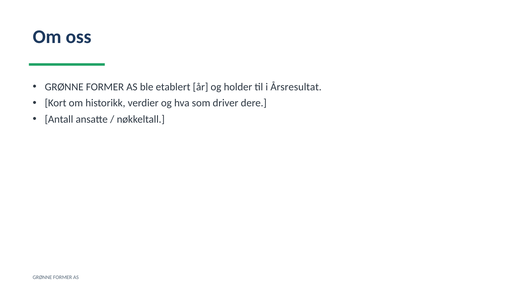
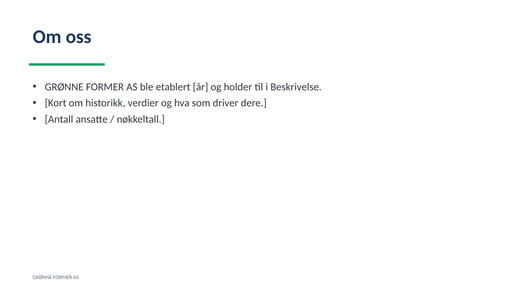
Årsresultat: Årsresultat -> Beskrivelse
